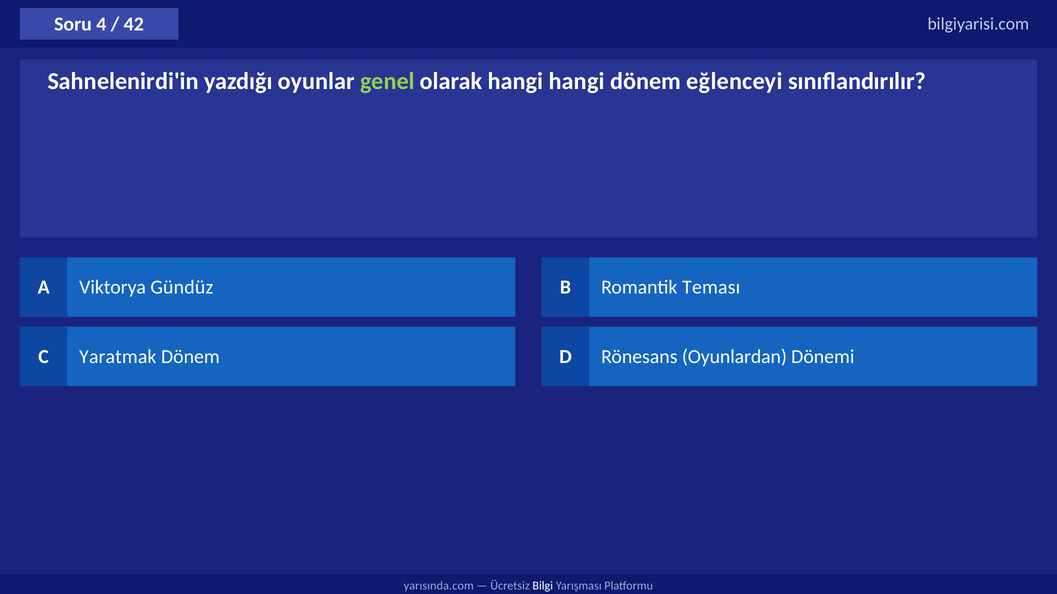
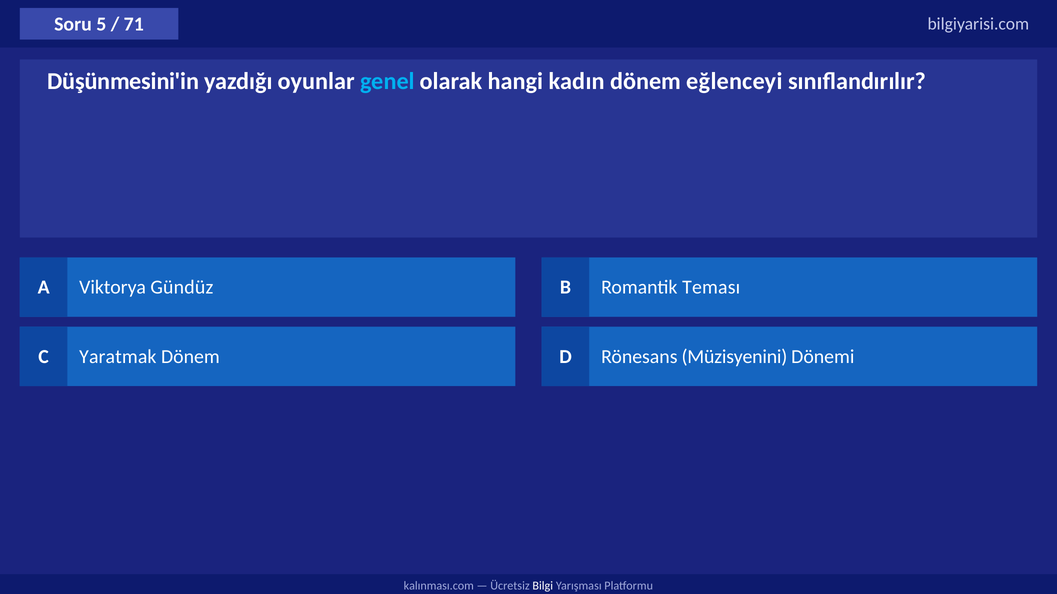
4: 4 -> 5
42: 42 -> 71
Sahnelenirdi'in: Sahnelenirdi'in -> Düşünmesini'in
genel colour: light green -> light blue
hangi hangi: hangi -> kadın
Oyunlardan: Oyunlardan -> Müzisyenini
yarısında.com: yarısında.com -> kalınması.com
